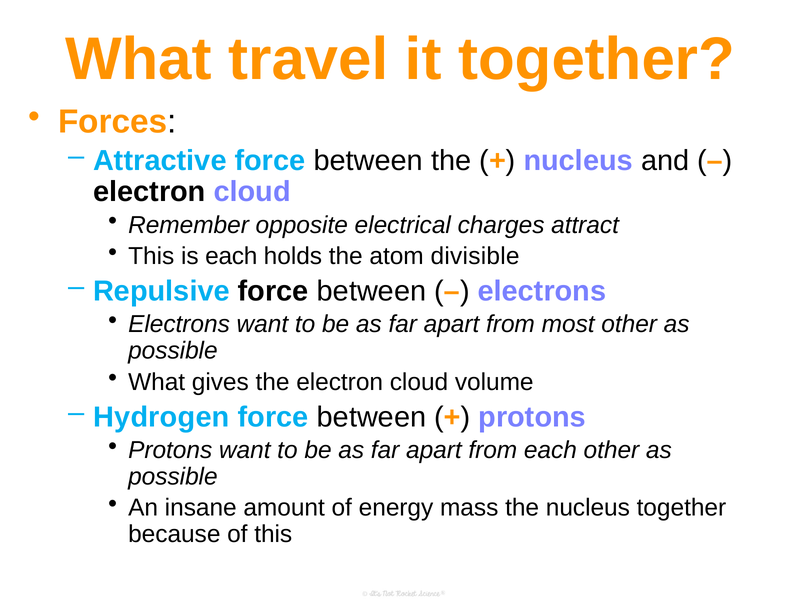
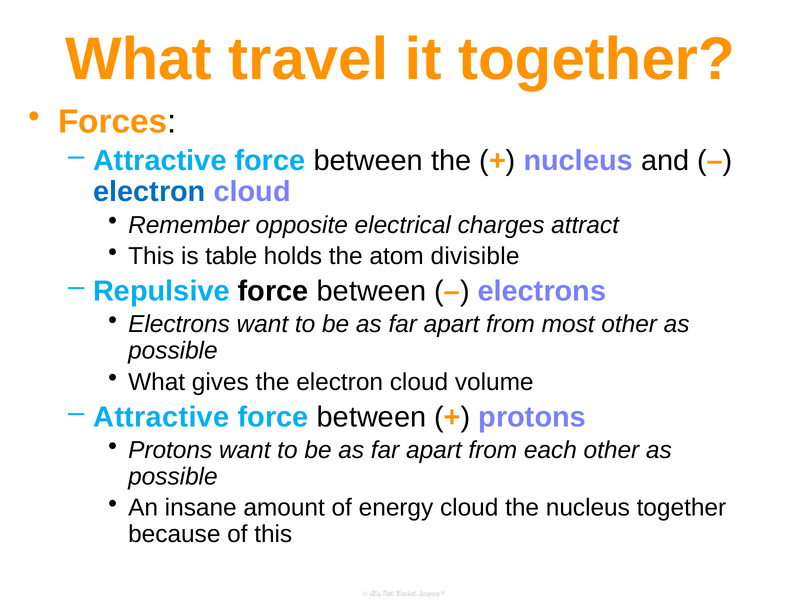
electron at (149, 192) colour: black -> blue
is each: each -> table
Hydrogen at (161, 417): Hydrogen -> Attractive
energy mass: mass -> cloud
